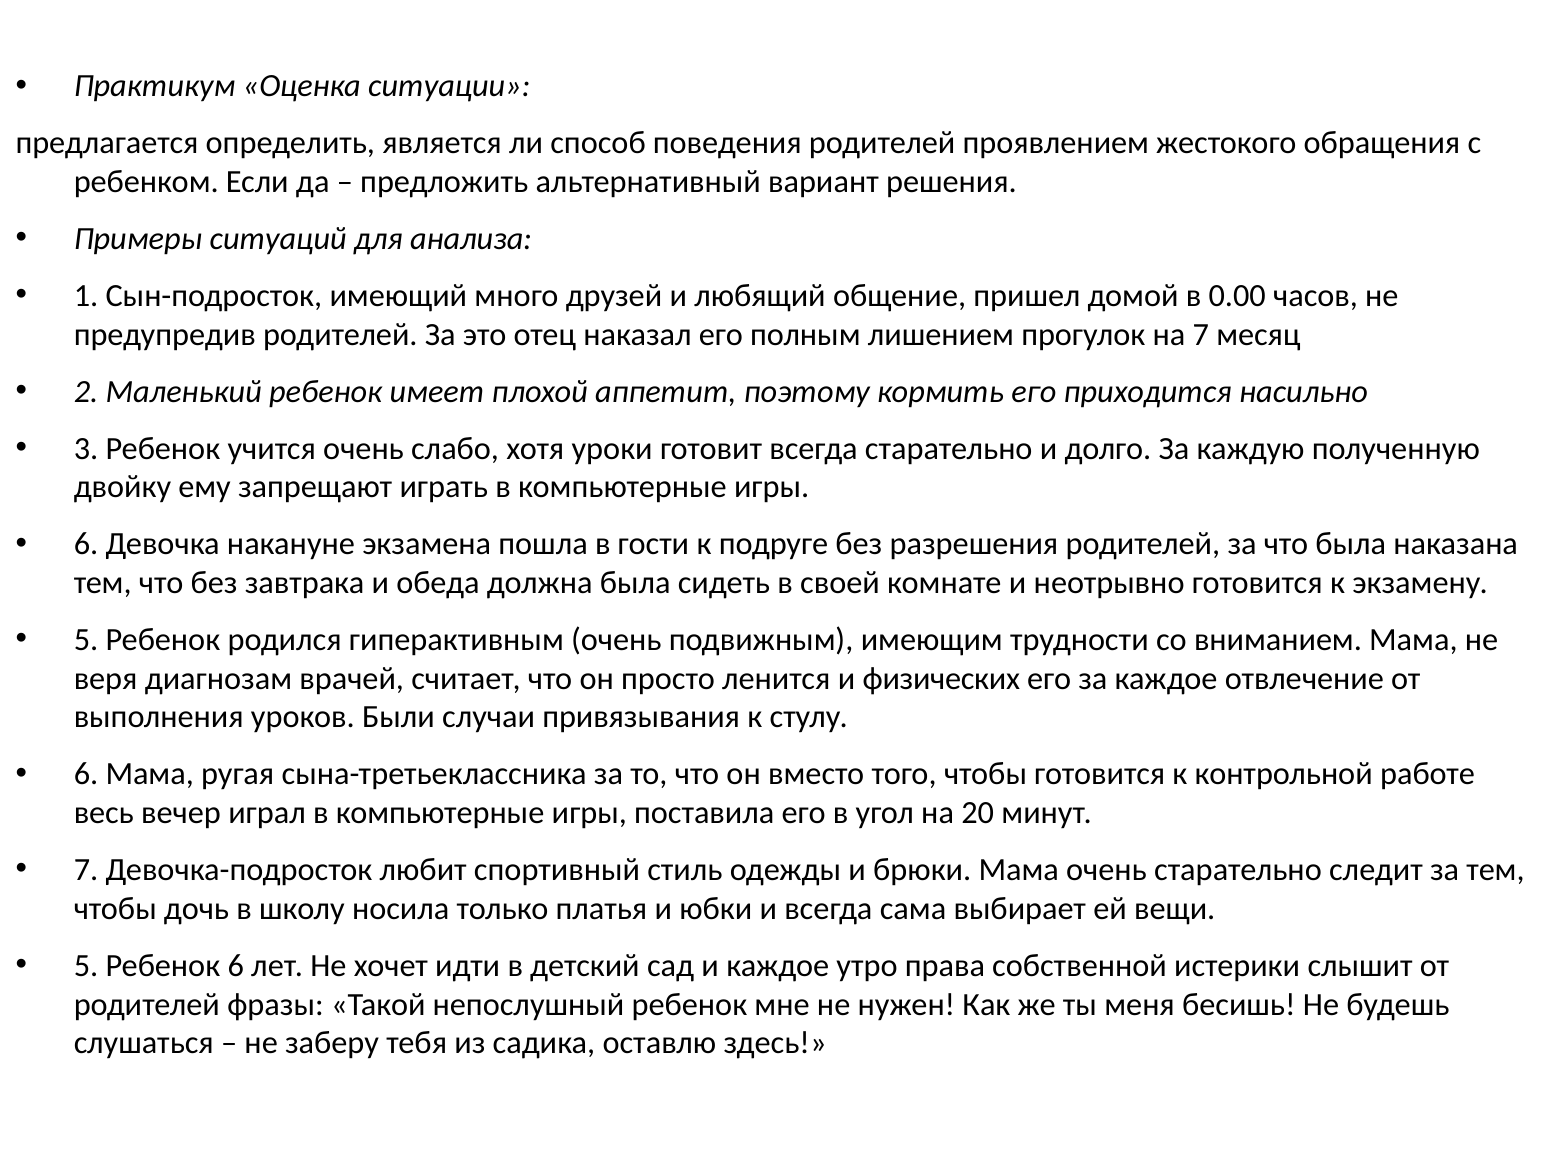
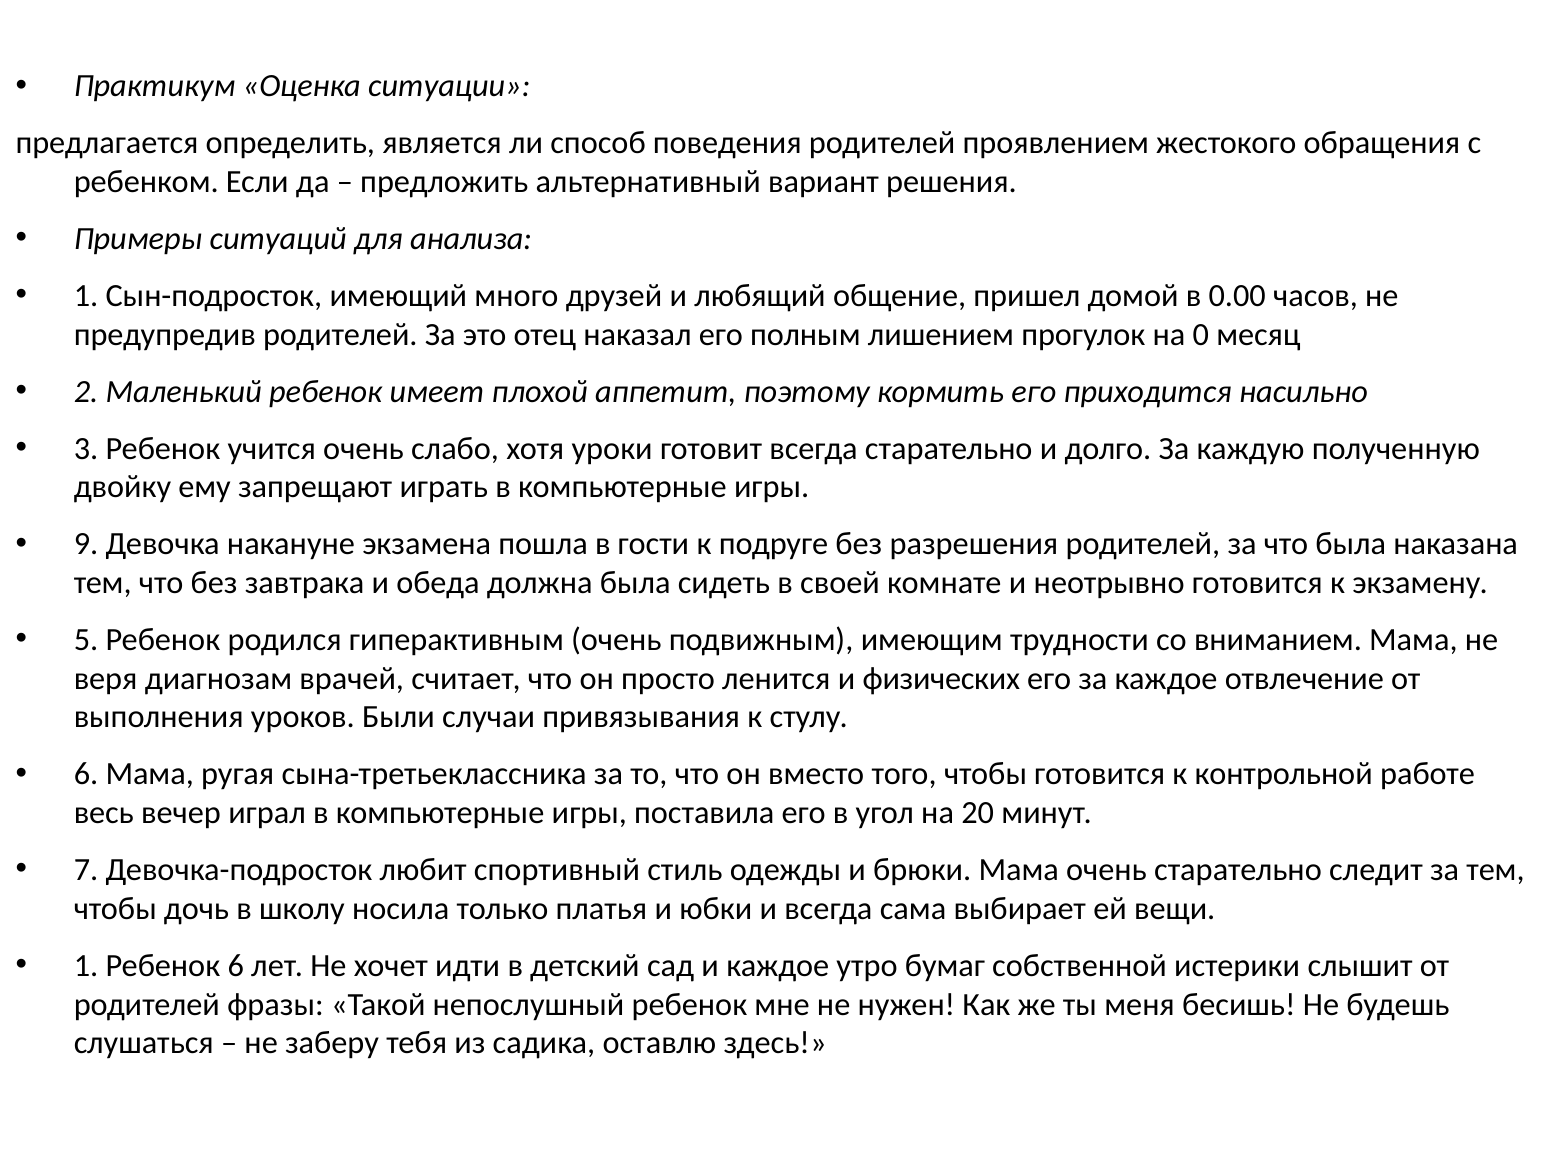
на 7: 7 -> 0
6 at (86, 544): 6 -> 9
5 at (86, 966): 5 -> 1
права: права -> бумаг
